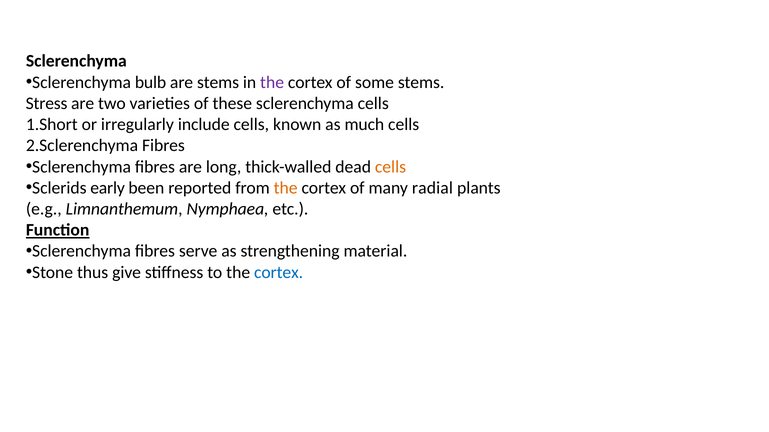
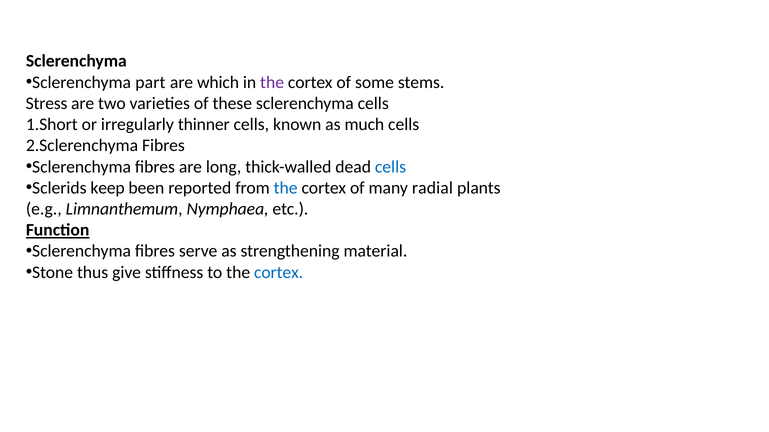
bulb: bulb -> part
are stems: stems -> which
include: include -> thinner
cells at (391, 167) colour: orange -> blue
early: early -> keep
the at (286, 188) colour: orange -> blue
